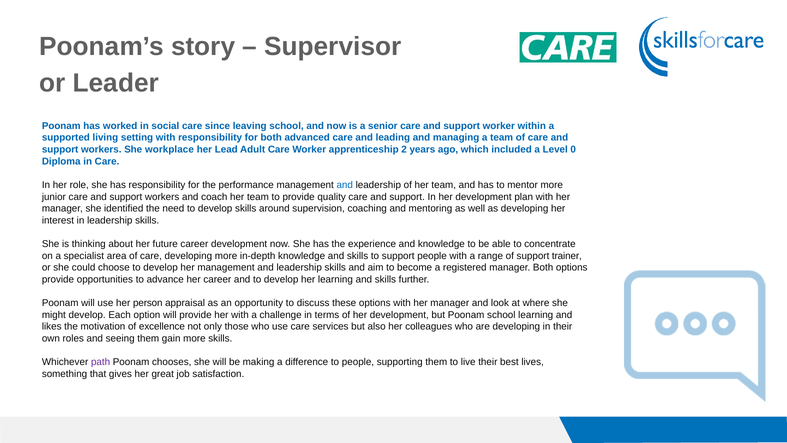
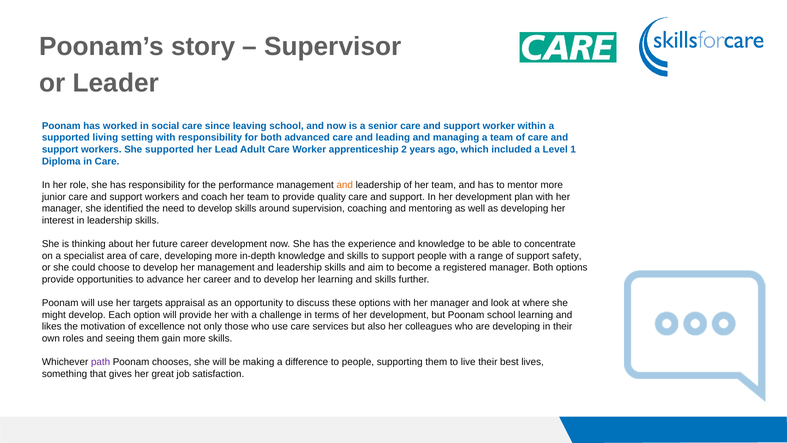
She workplace: workplace -> supported
0: 0 -> 1
and at (345, 185) colour: blue -> orange
trainer: trainer -> safety
person: person -> targets
